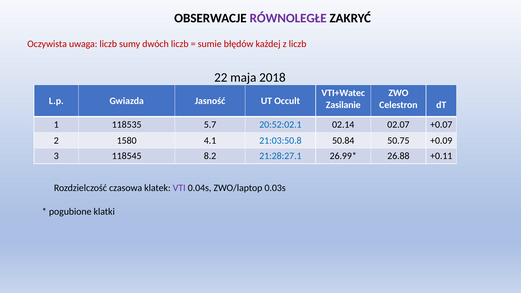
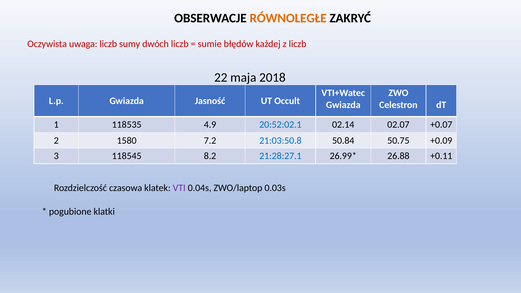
RÓWNOLEGŁE colour: purple -> orange
Zasilanie at (343, 105): Zasilanie -> Gwiazda
5.7: 5.7 -> 4.9
4.1: 4.1 -> 7.2
